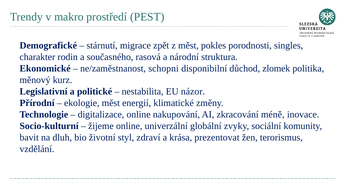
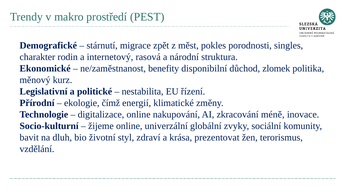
současného: současného -> internetový
schopni: schopni -> benefity
názor: názor -> řízení
ekologie měst: měst -> čímž
